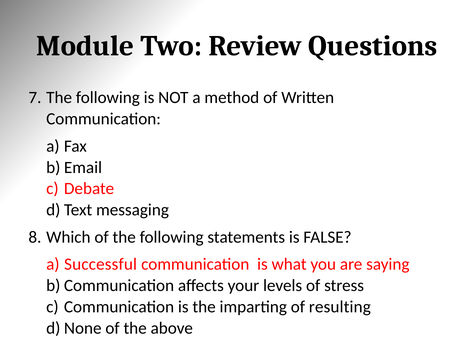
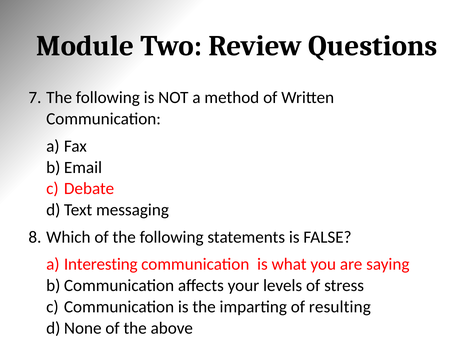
Successful: Successful -> Interesting
